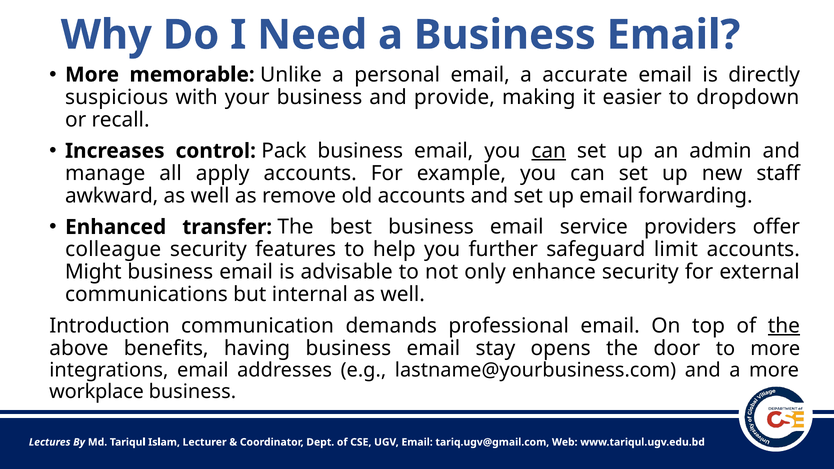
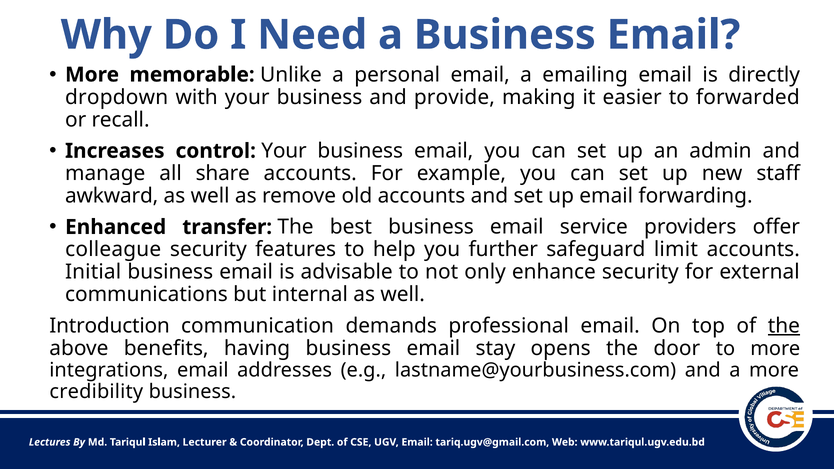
accurate: accurate -> emailing
suspicious: suspicious -> dropdown
dropdown: dropdown -> forwarded
control Pack: Pack -> Your
can at (549, 151) underline: present -> none
apply: apply -> share
Might: Might -> Initial
workplace: workplace -> credibility
